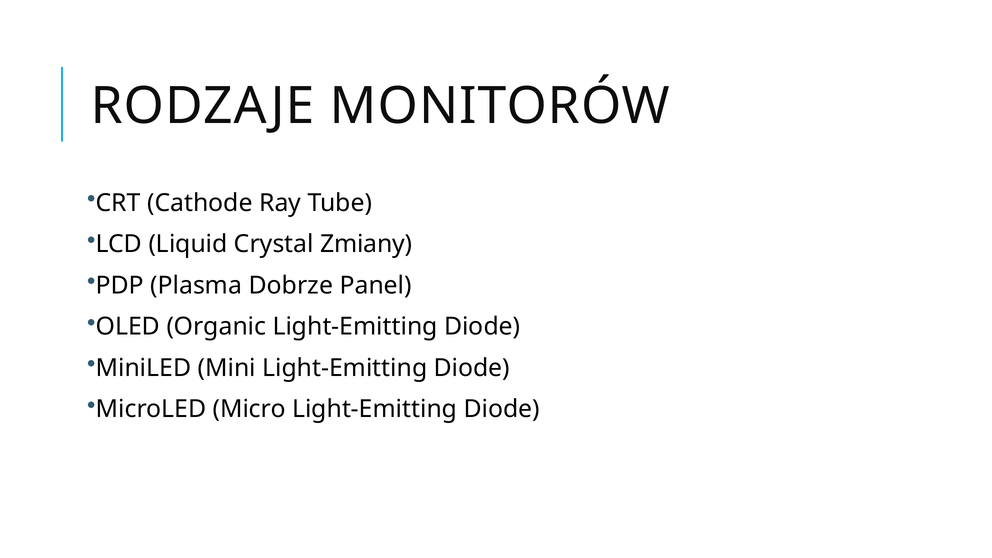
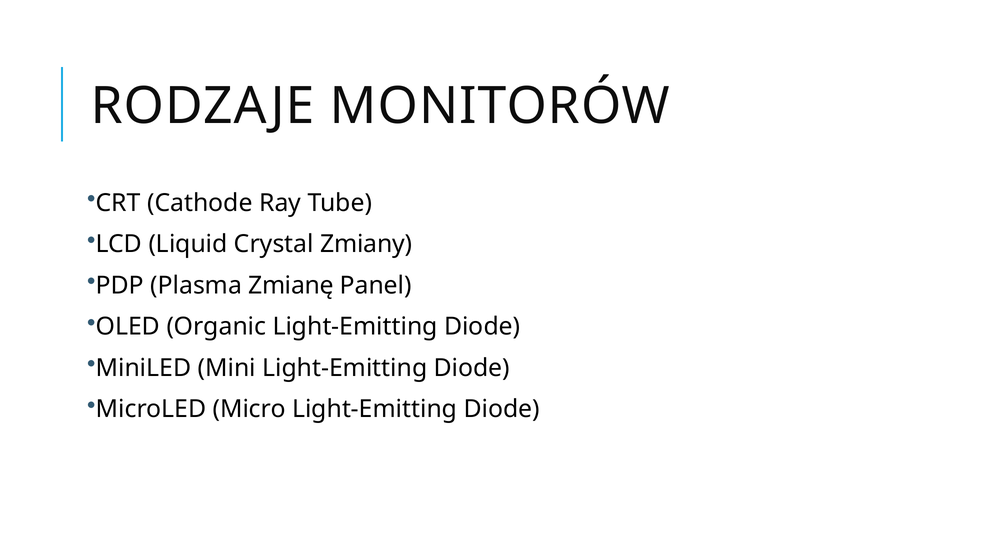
Dobrze: Dobrze -> Zmianę
